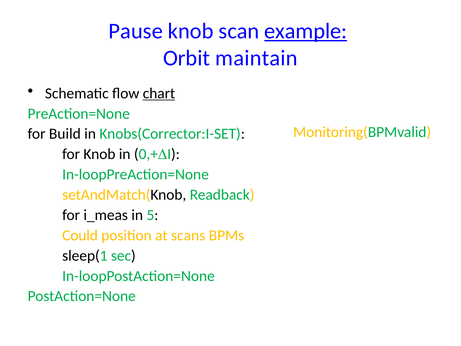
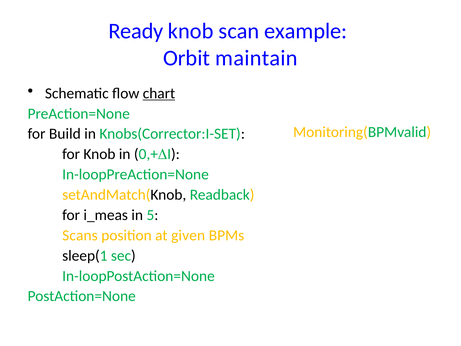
Pause: Pause -> Ready
example underline: present -> none
Could: Could -> Scans
scans: scans -> given
